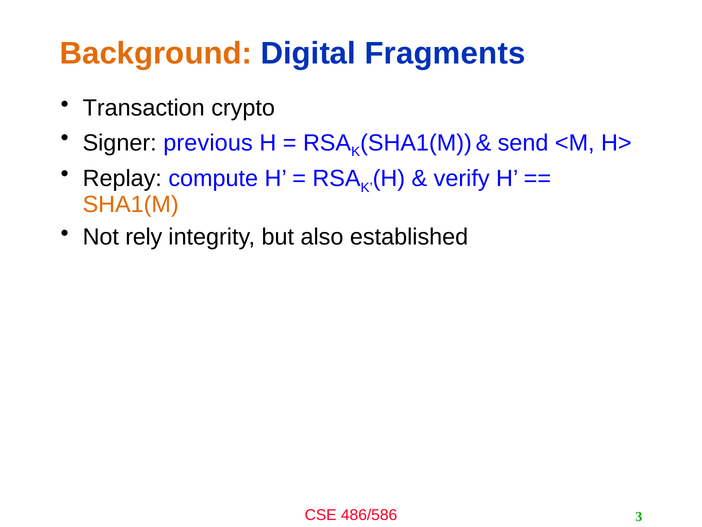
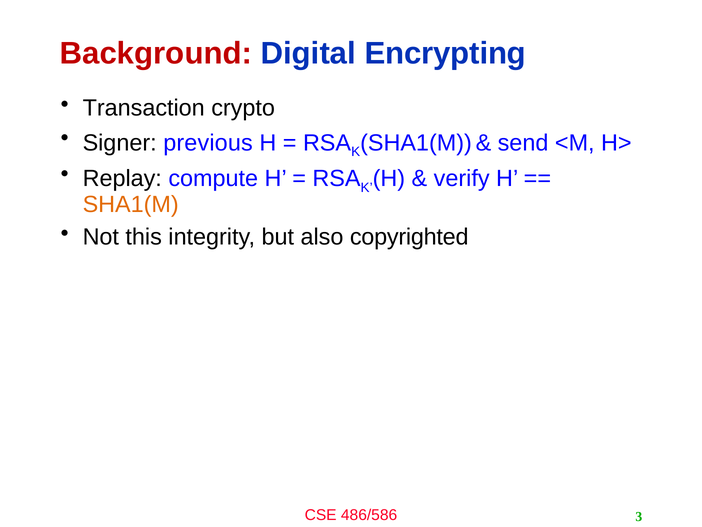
Background colour: orange -> red
Fragments: Fragments -> Encrypting
rely: rely -> this
established: established -> copyrighted
